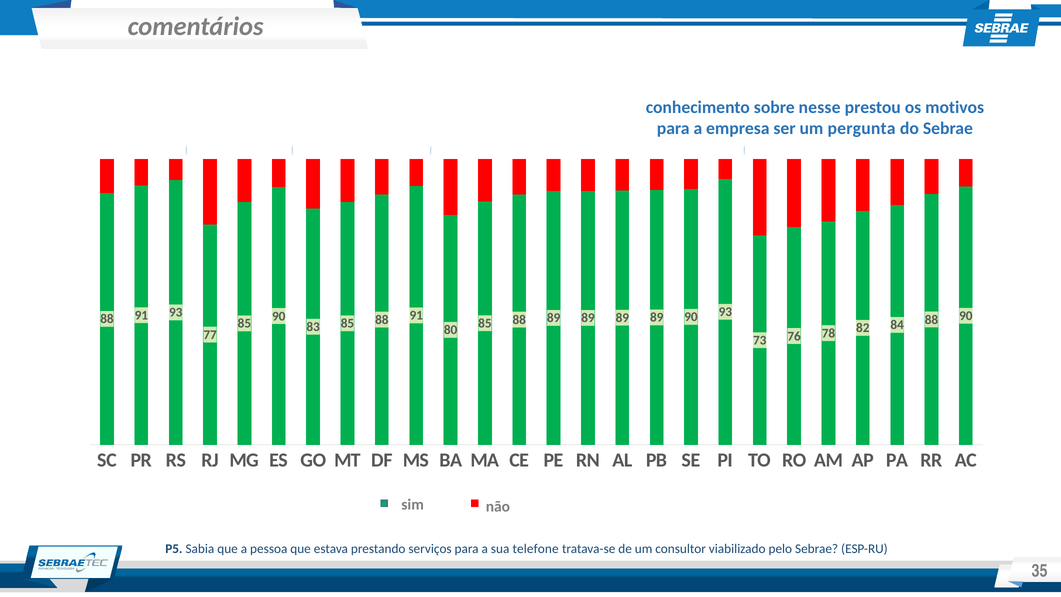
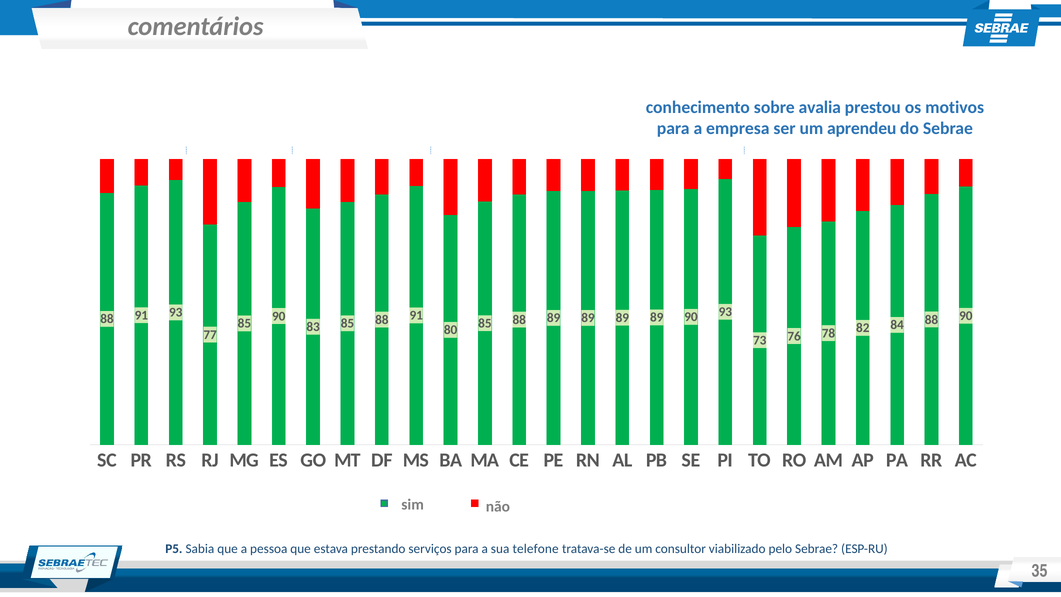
nesse: nesse -> avalia
pergunta: pergunta -> aprendeu
